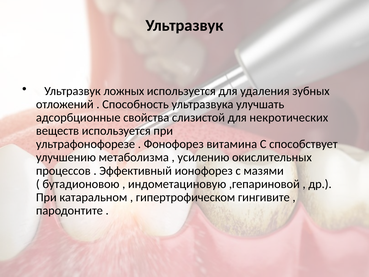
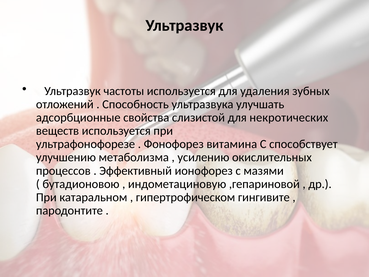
ложных: ложных -> частоты
